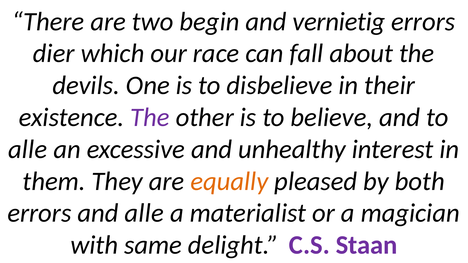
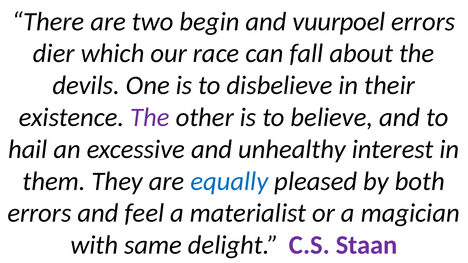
vernietig: vernietig -> vuurpoel
alle at (28, 149): alle -> hail
equally colour: orange -> blue
and alle: alle -> feel
